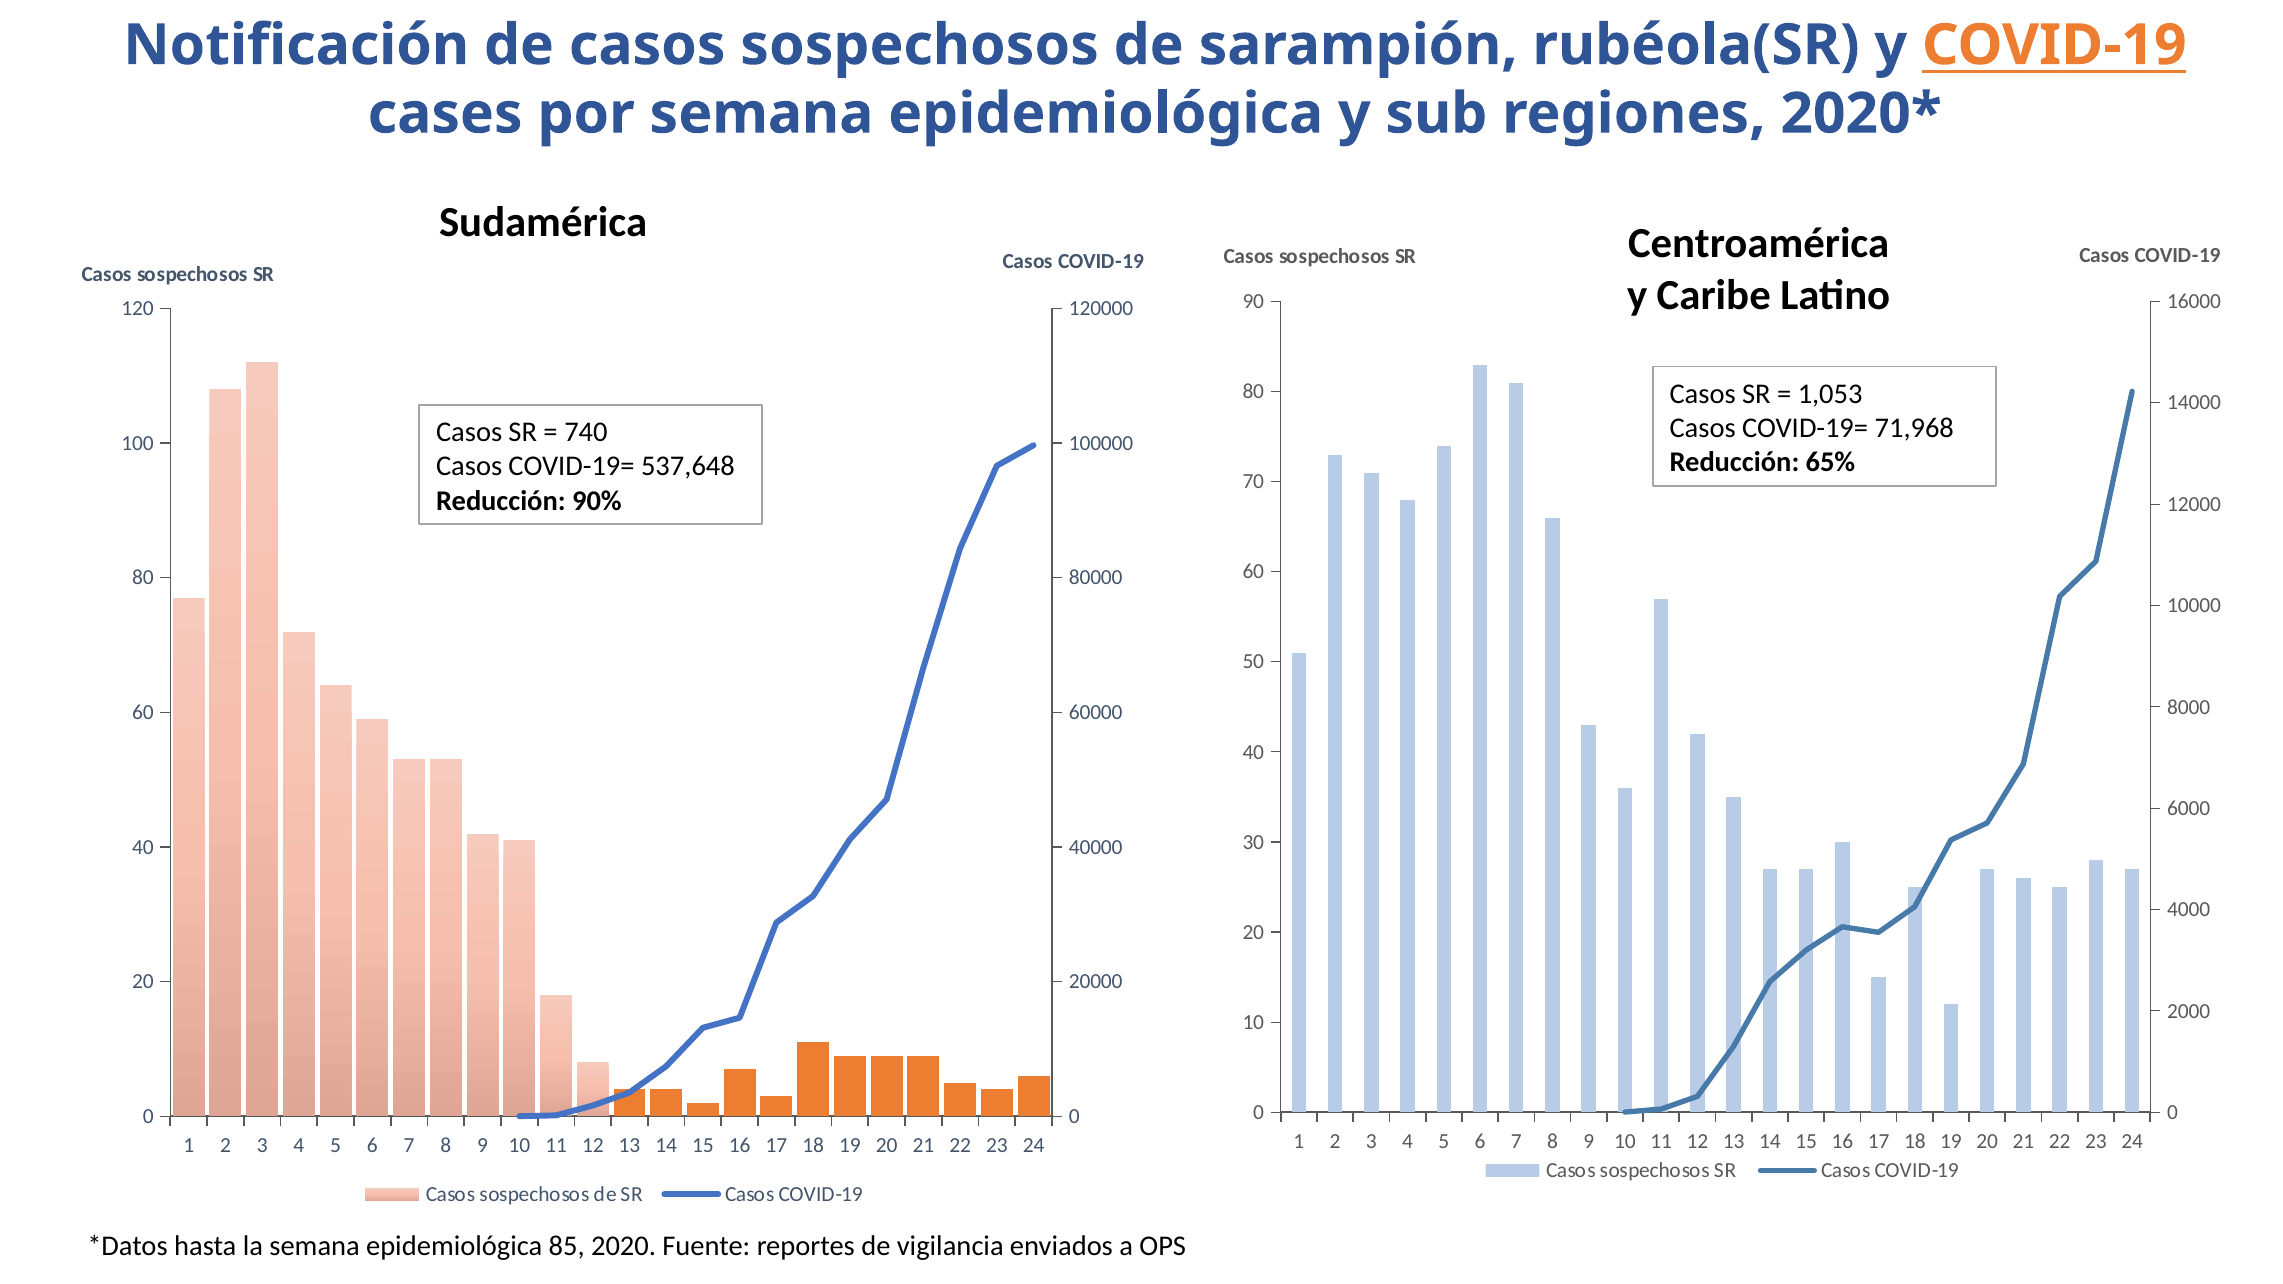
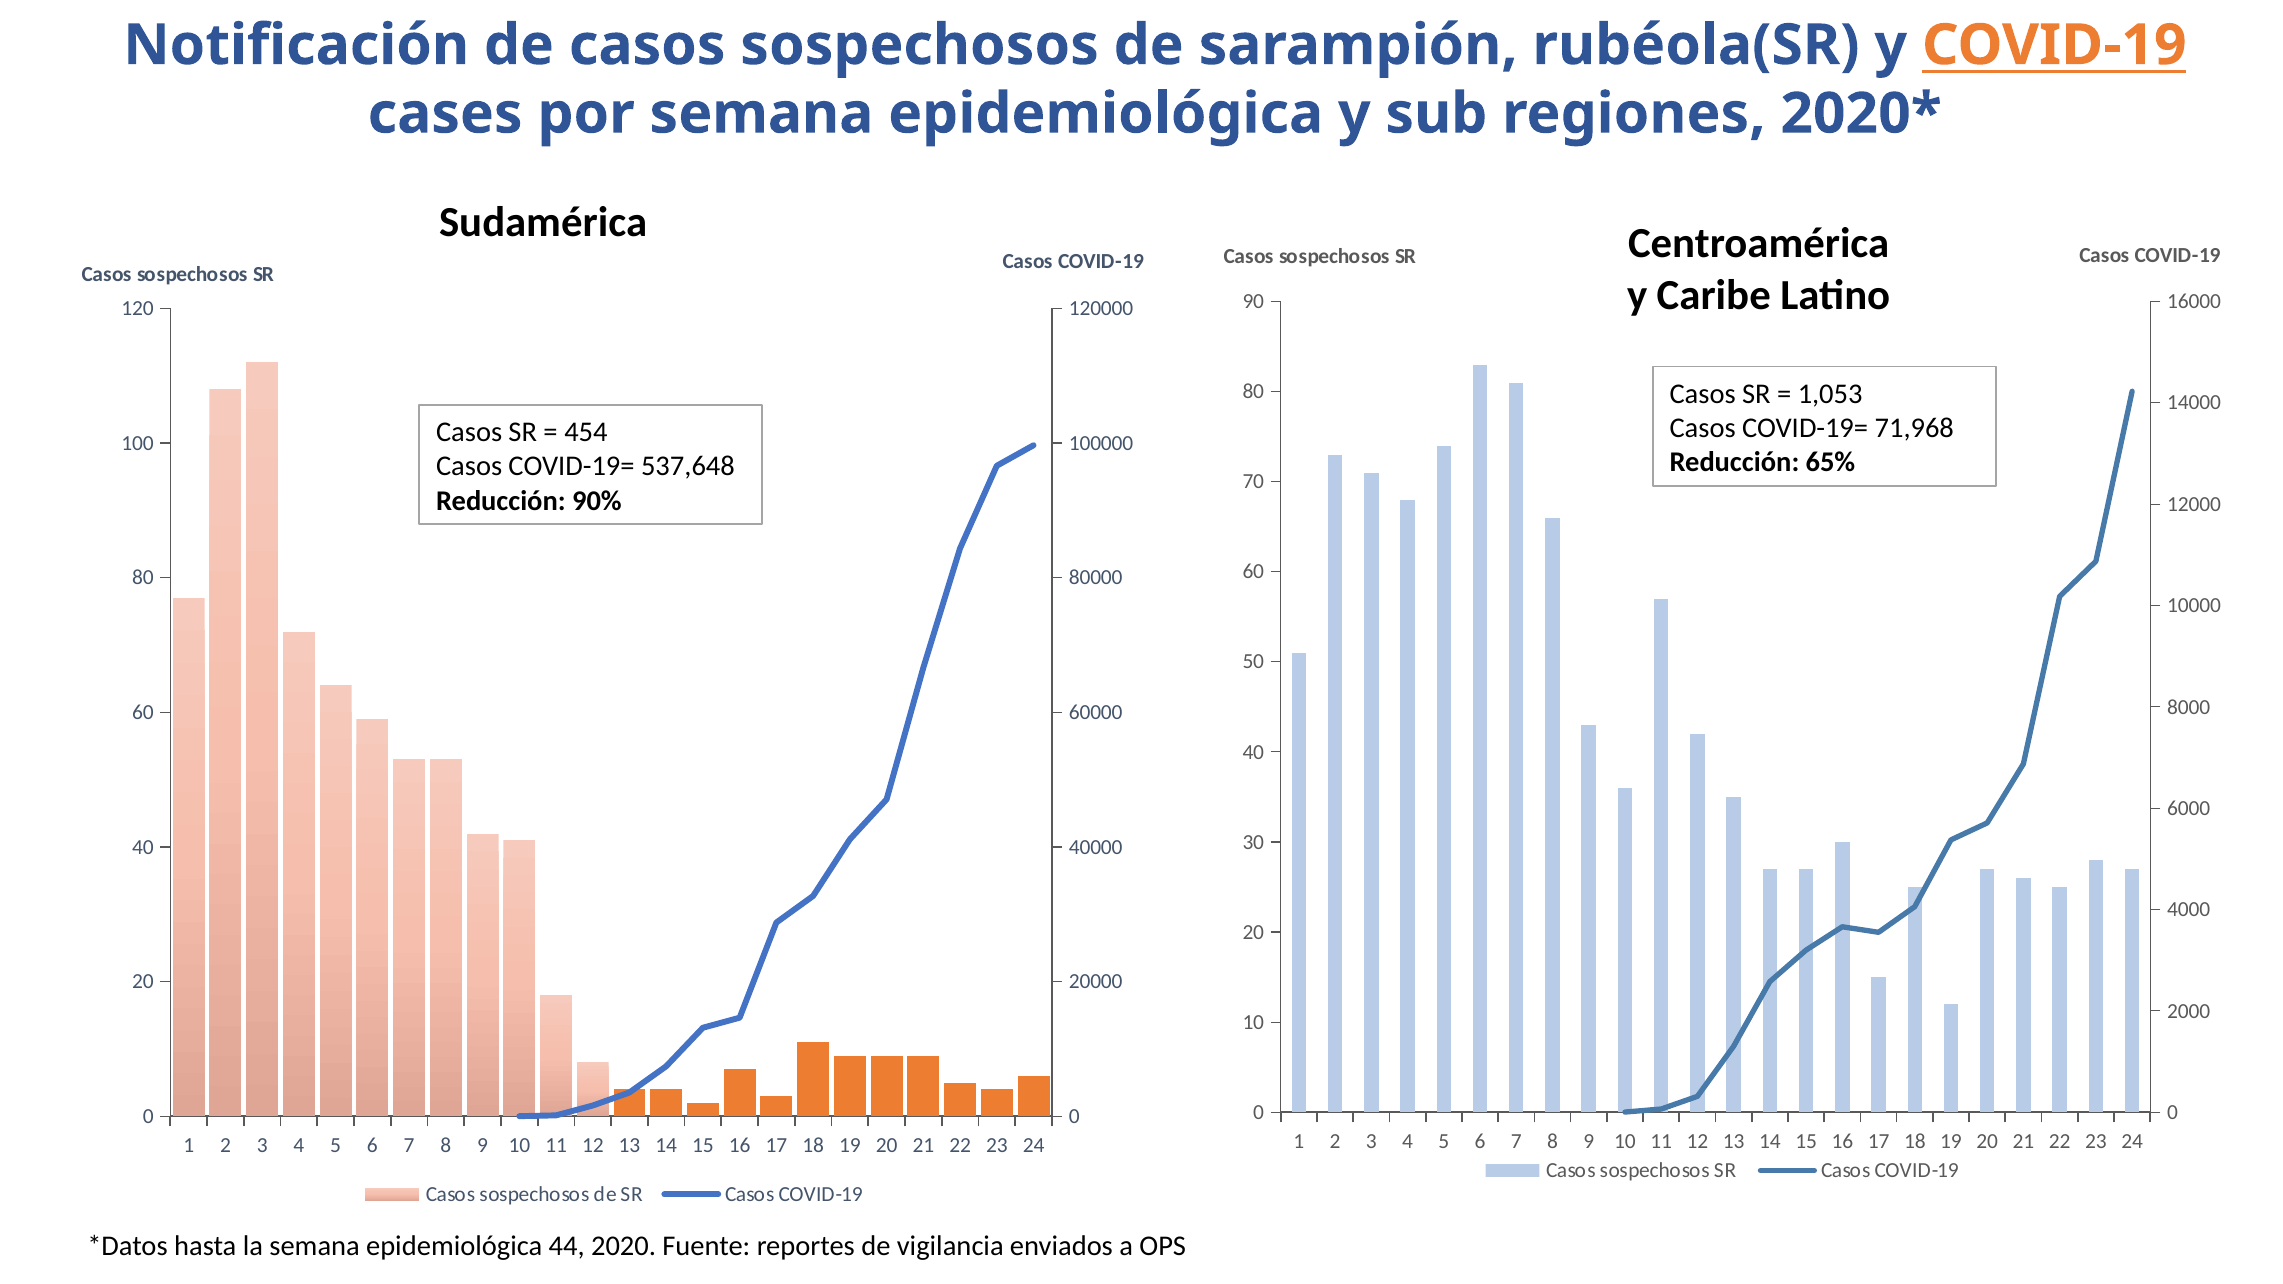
740: 740 -> 454
85: 85 -> 44
